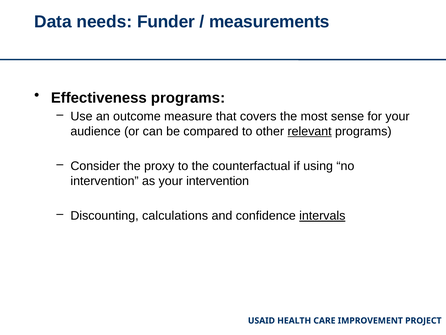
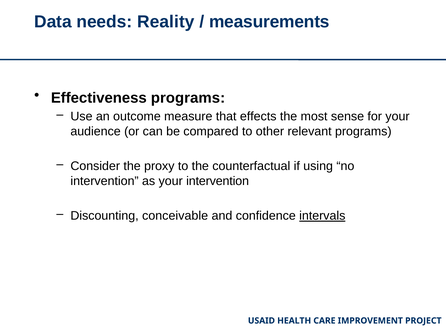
Funder: Funder -> Reality
covers: covers -> effects
relevant underline: present -> none
calculations: calculations -> conceivable
